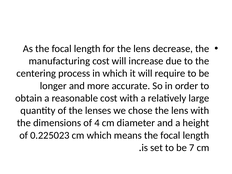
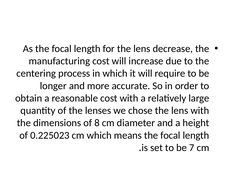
4: 4 -> 8
